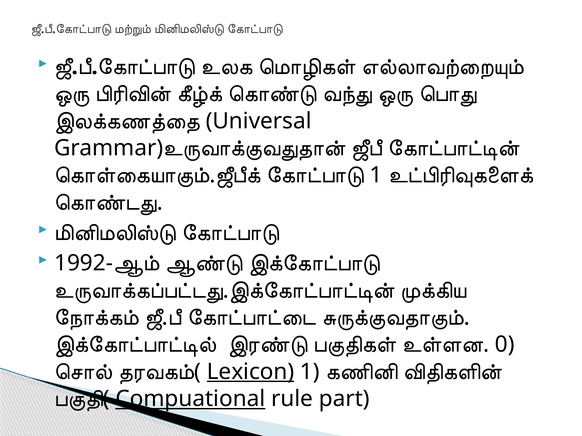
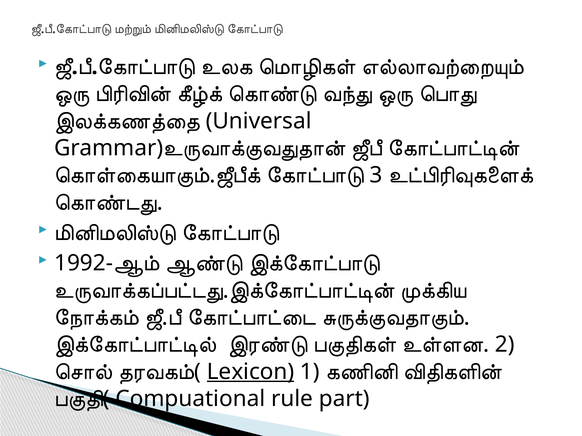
1 at (376, 175): 1 -> 3
0: 0 -> 2
Compuational underline: present -> none
